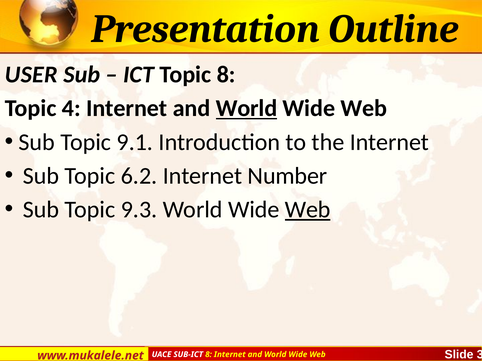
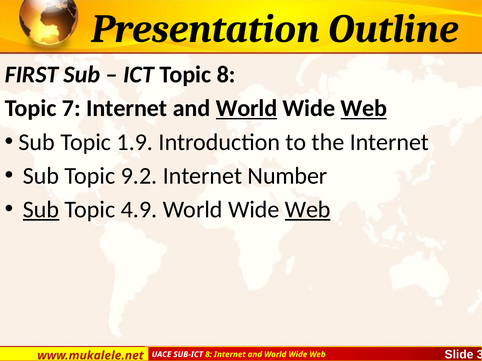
USER: USER -> FIRST
4: 4 -> 7
Web at (364, 109) underline: none -> present
9.1: 9.1 -> 1.9
6.2: 6.2 -> 9.2
Sub at (41, 210) underline: none -> present
9.3: 9.3 -> 4.9
